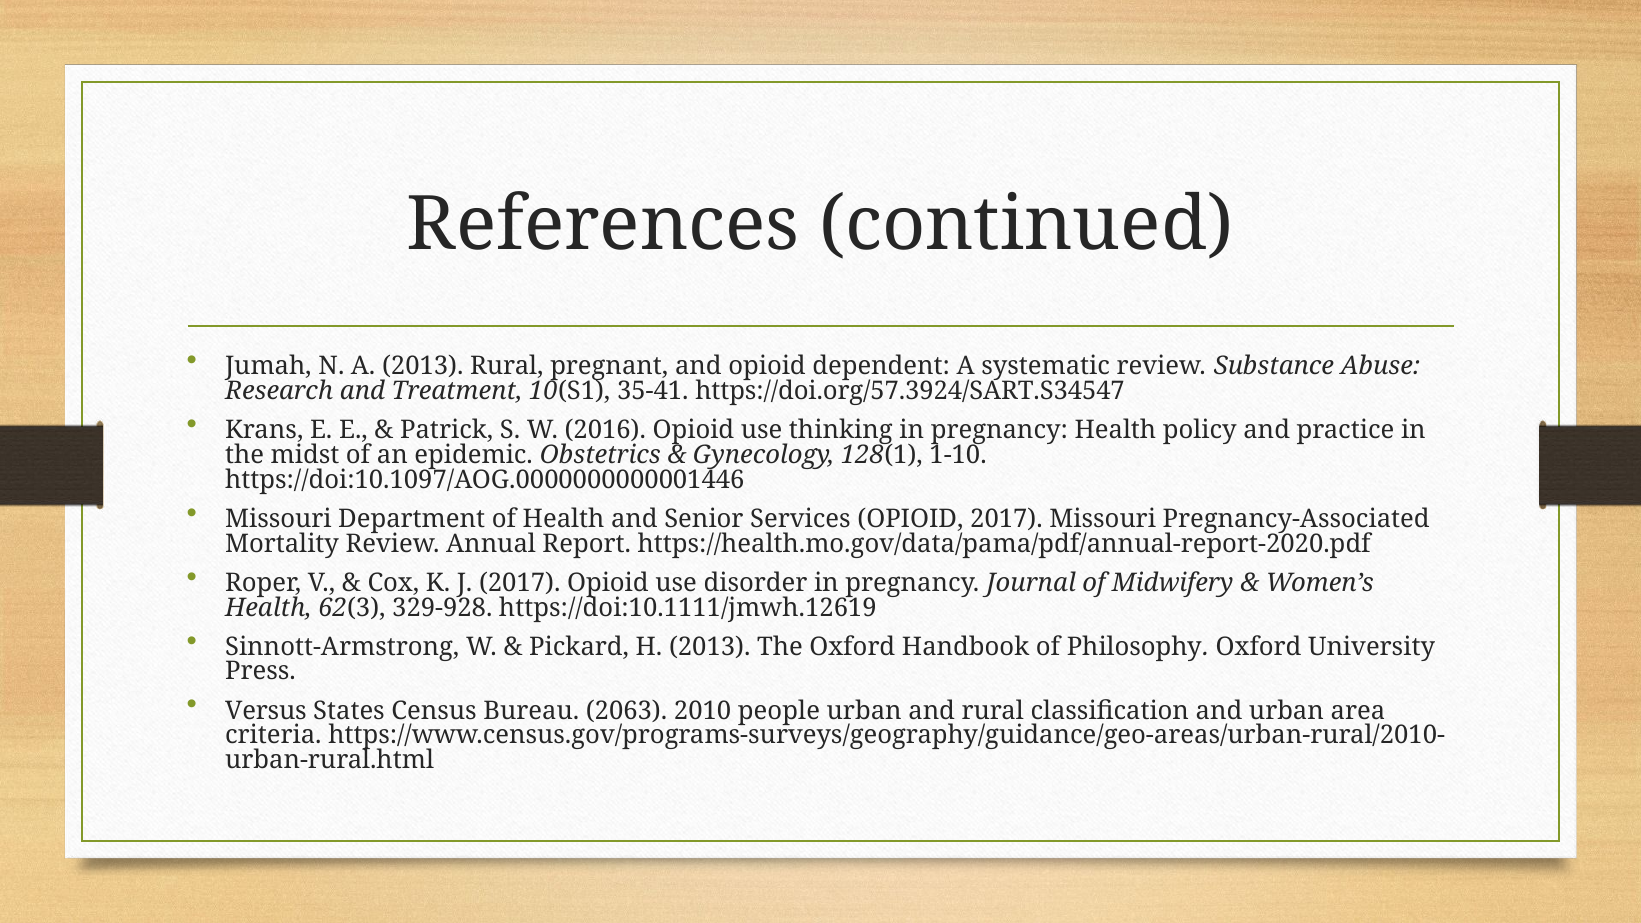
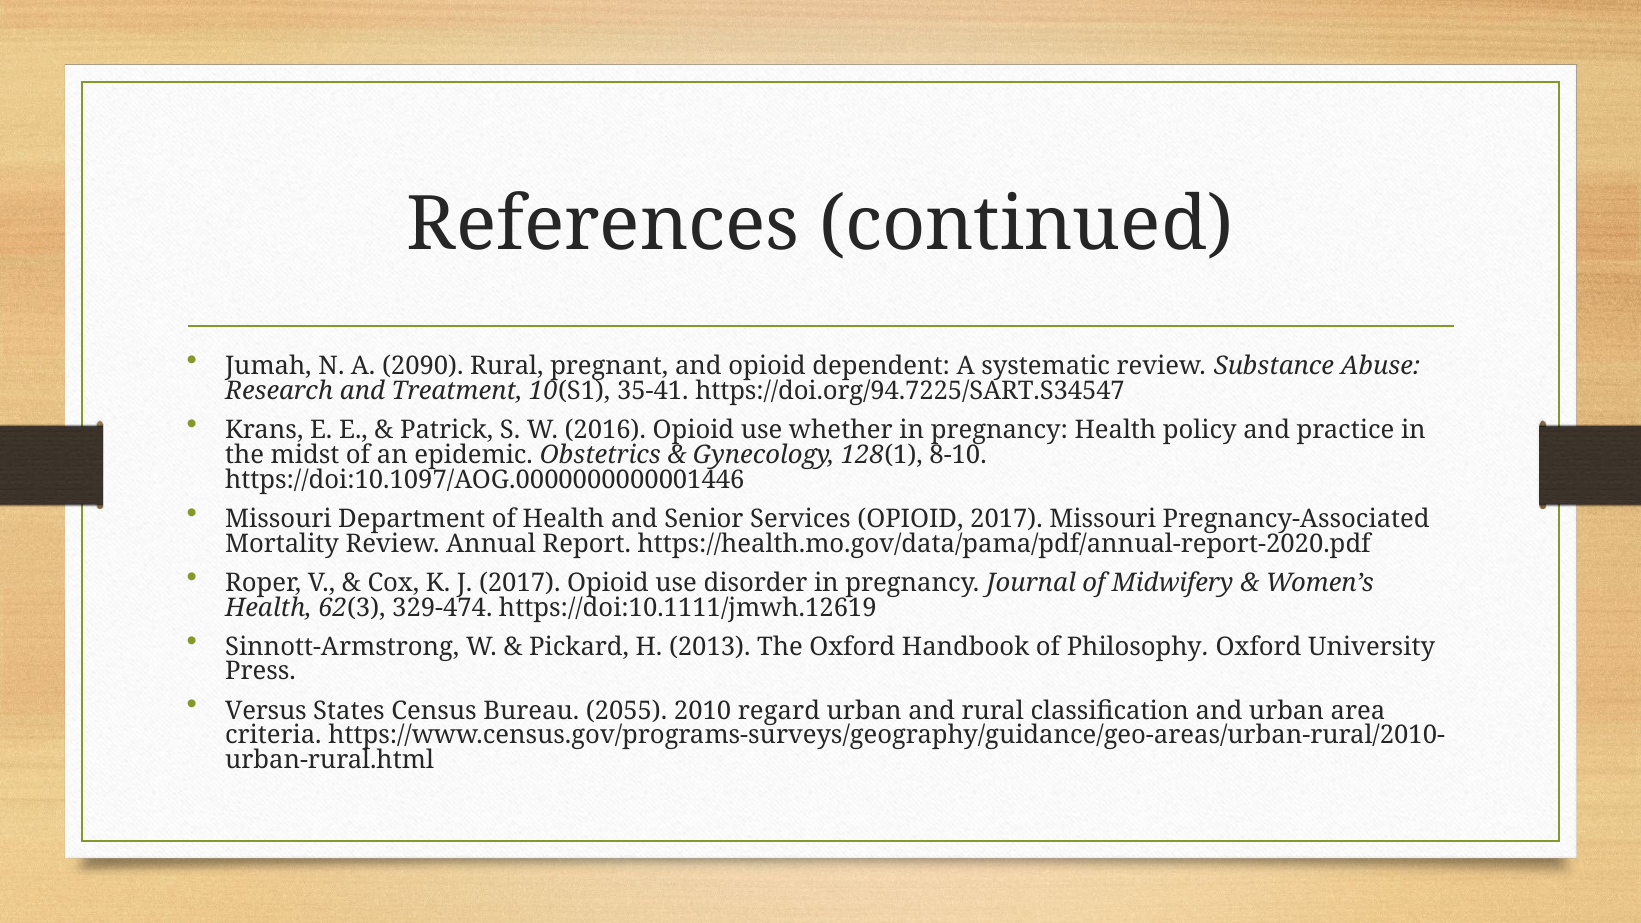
A 2013: 2013 -> 2090
https://doi.org/57.3924/SART.S34547: https://doi.org/57.3924/SART.S34547 -> https://doi.org/94.7225/SART.S34547
thinking: thinking -> whether
1-10: 1-10 -> 8-10
329-928: 329-928 -> 329-474
2063: 2063 -> 2055
people: people -> regard
